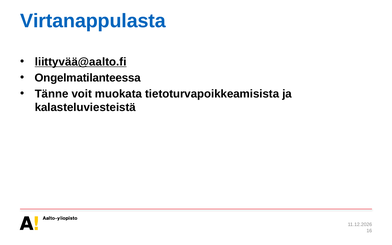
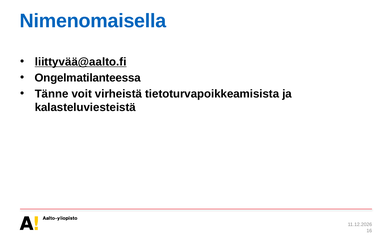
Virtanappulasta: Virtanappulasta -> Nimenomaisella
muokata: muokata -> virheistä
